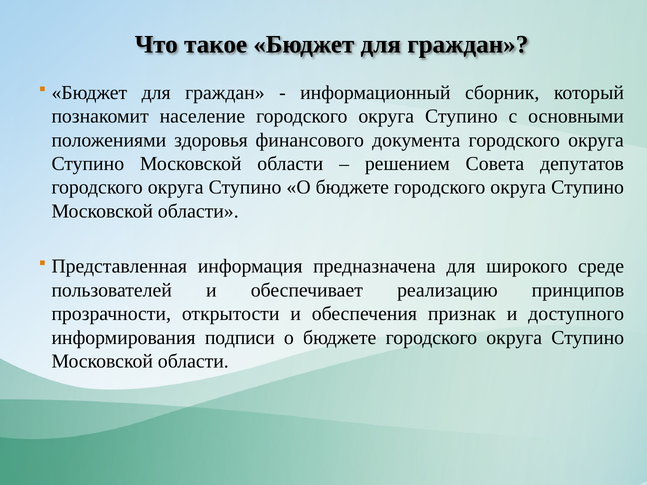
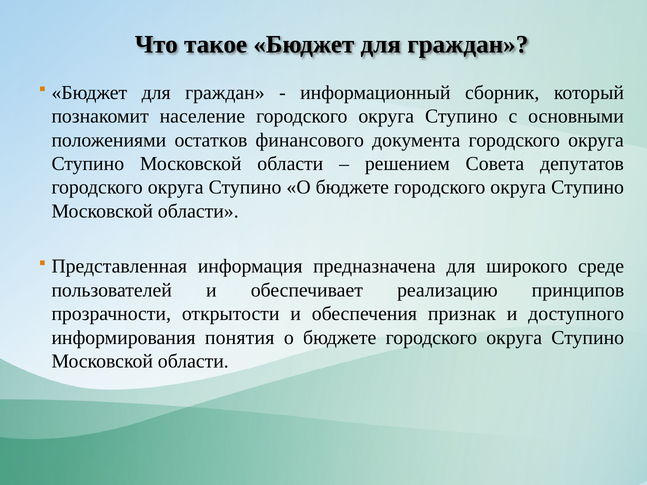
здоровья: здоровья -> остатков
подписи: подписи -> понятия
